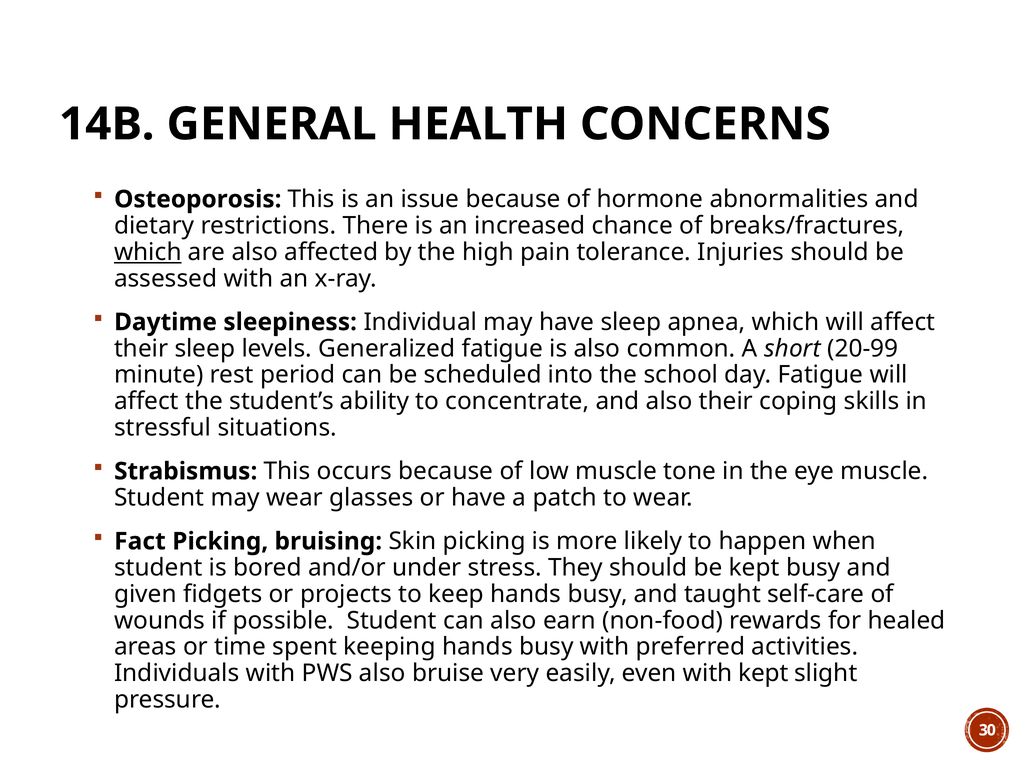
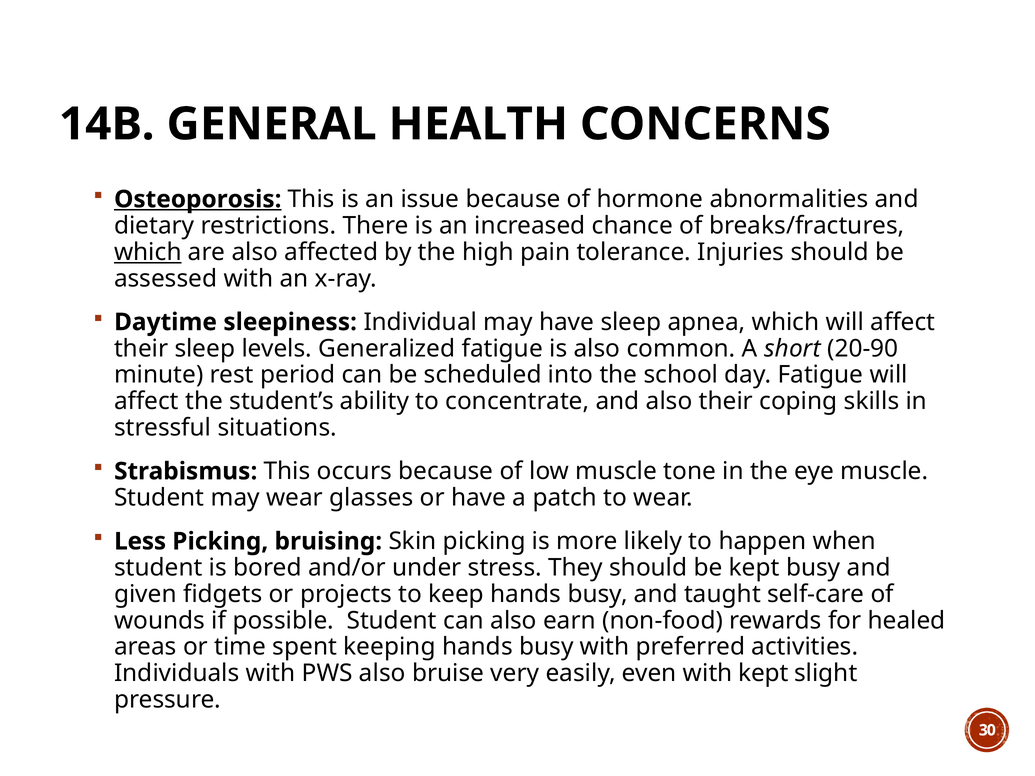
Osteoporosis underline: none -> present
20-99: 20-99 -> 20-90
Fact: Fact -> Less
